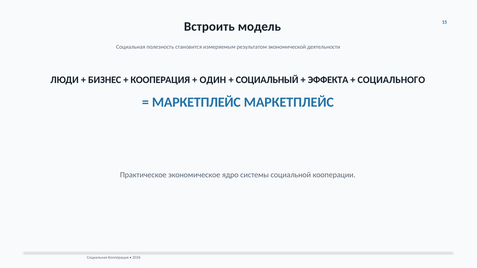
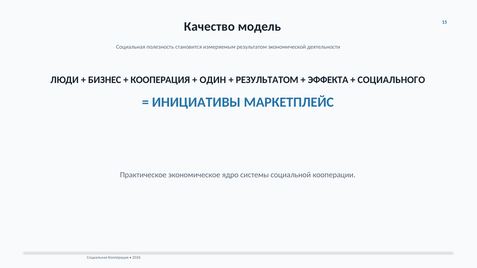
Встроить: Встроить -> Качество
СОЦИАЛЬНЫЙ at (267, 80): СОЦИАЛЬНЫЙ -> РЕЗУЛЬТАТОМ
МАРКЕТПЛЕЙС at (196, 103): МАРКЕТПЛЕЙС -> ИНИЦИАТИВЫ
